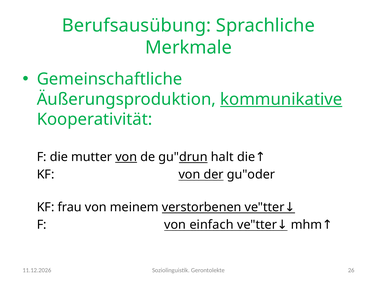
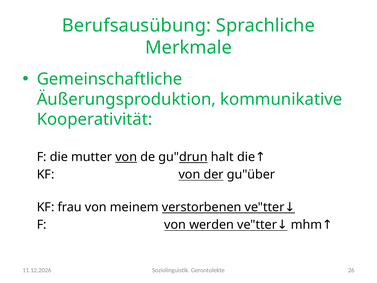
kommunikative underline: present -> none
gu"oder: gu"oder -> gu"über
einfach: einfach -> werden
